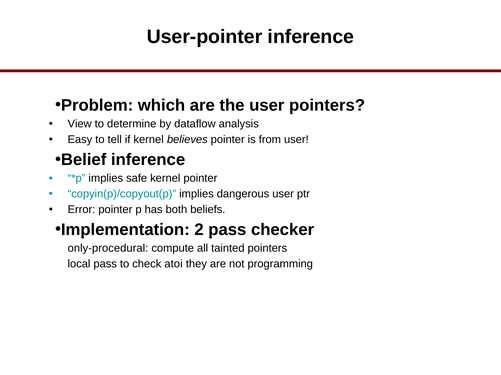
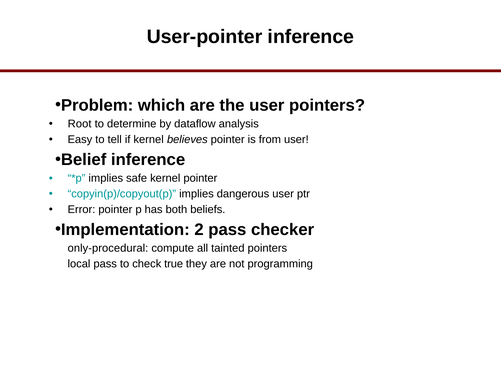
View: View -> Root
atoi: atoi -> true
